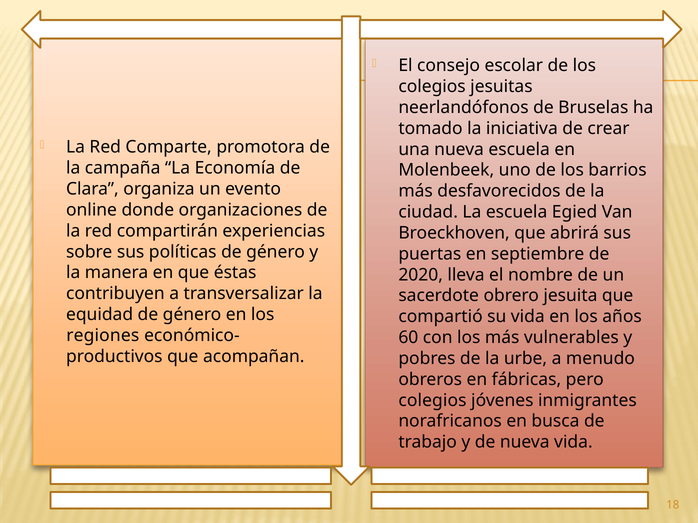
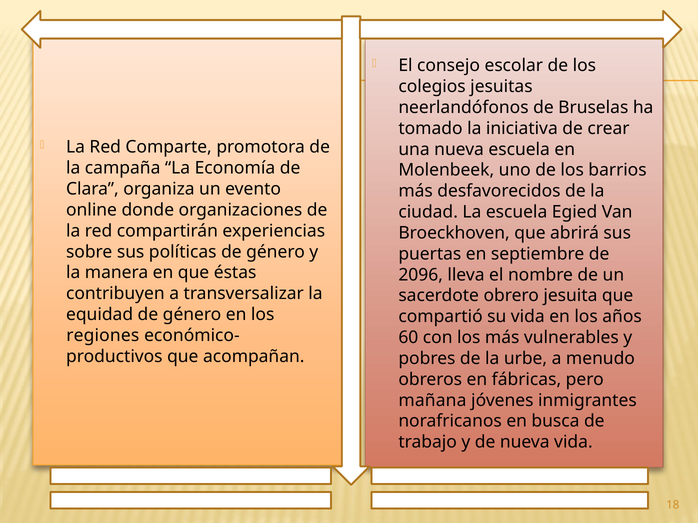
2020: 2020 -> 2096
colegios at (432, 401): colegios -> mañana
